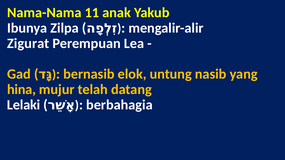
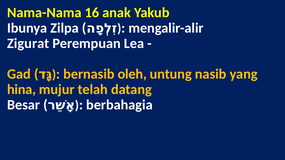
11: 11 -> 16
elok: elok -> oleh
Lelaki: Lelaki -> Besar
